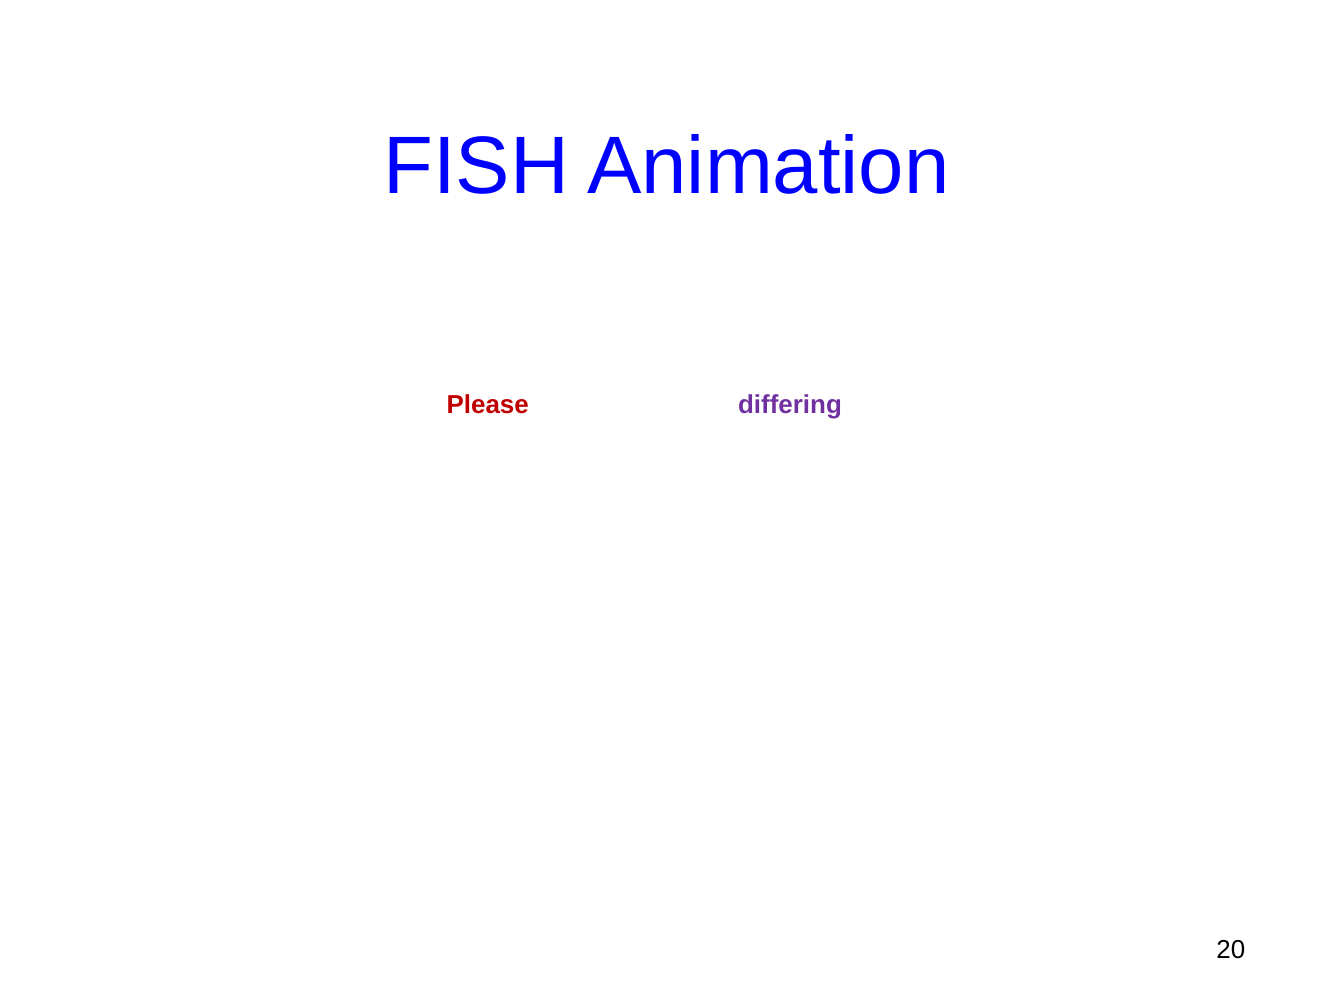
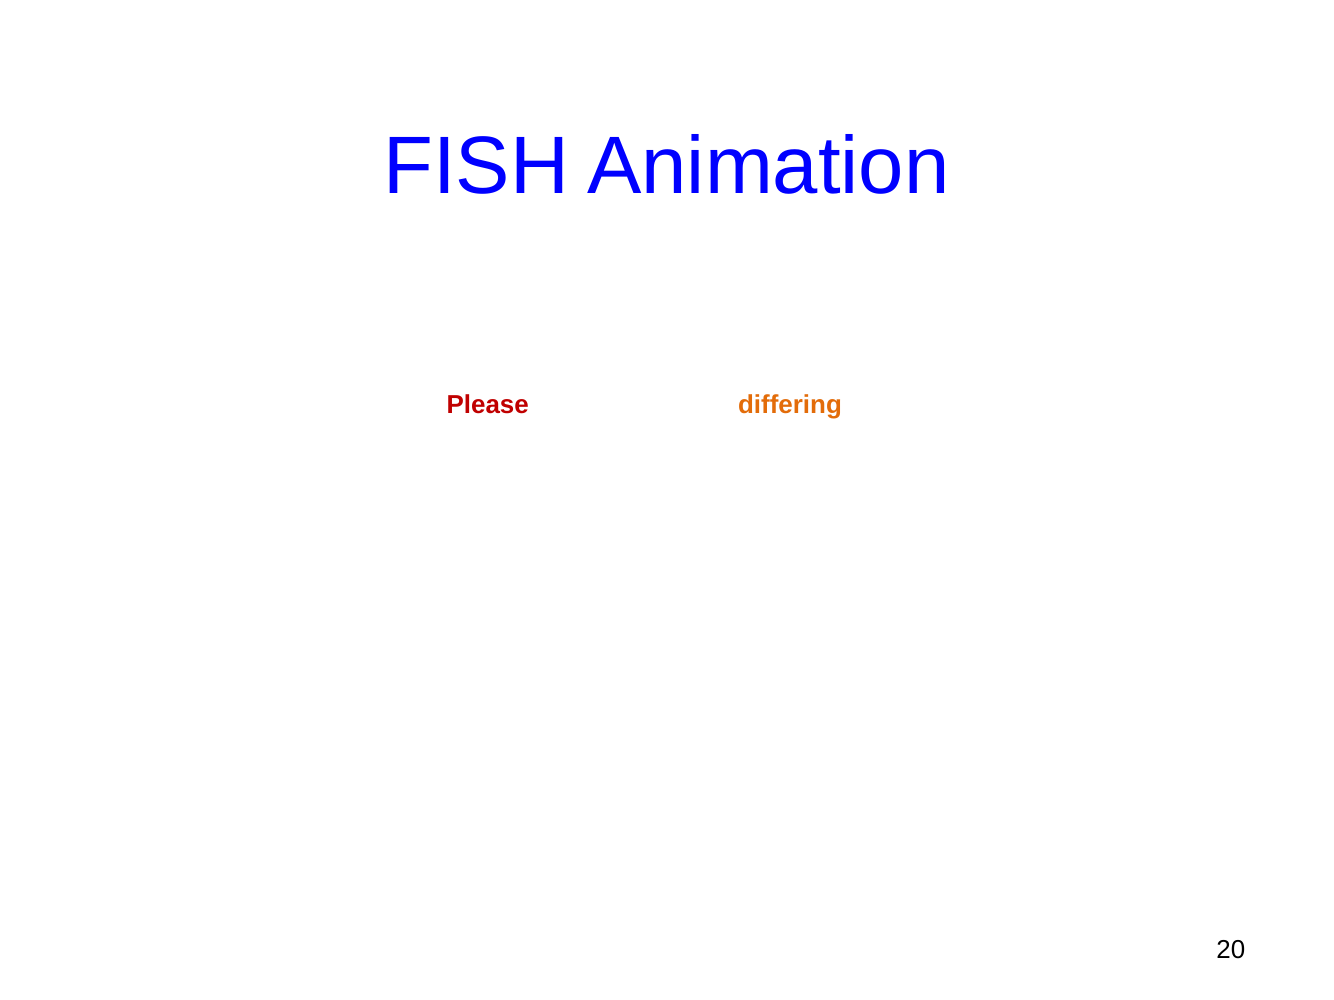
differing colour: purple -> orange
